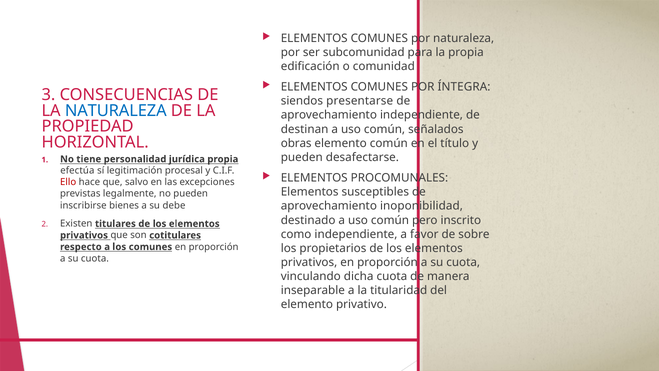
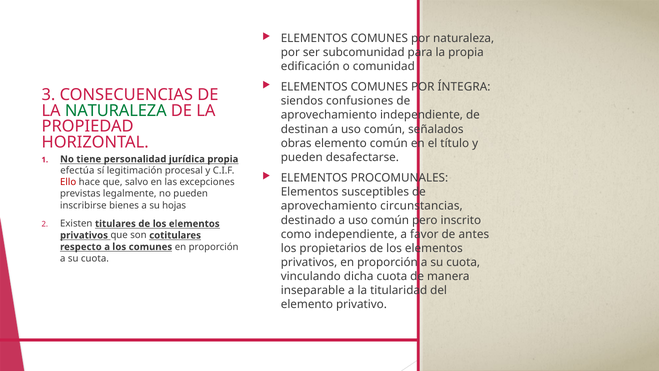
presentarse: presentarse -> confusiones
NATURALEZA at (116, 111) colour: blue -> green
debe: debe -> hojas
inoponibilidad: inoponibilidad -> circunstancias
sobre: sobre -> antes
